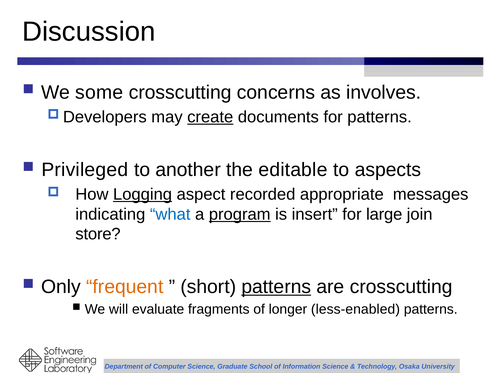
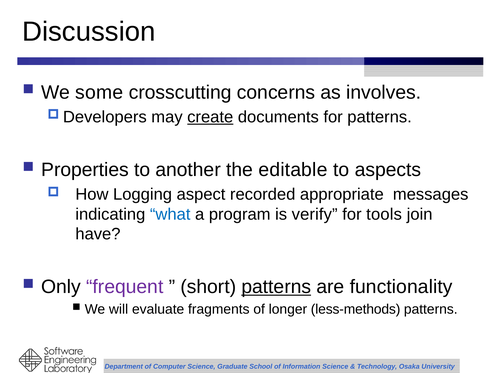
Privileged: Privileged -> Properties
Logging underline: present -> none
program underline: present -> none
insert: insert -> verify
large: large -> tools
store: store -> have
frequent colour: orange -> purple
are crosscutting: crosscutting -> functionality
less-enabled: less-enabled -> less-methods
